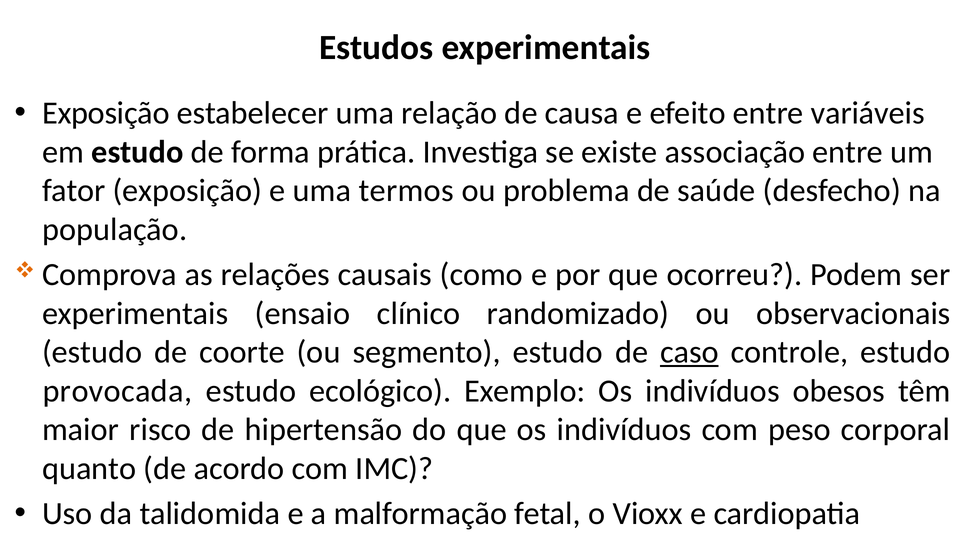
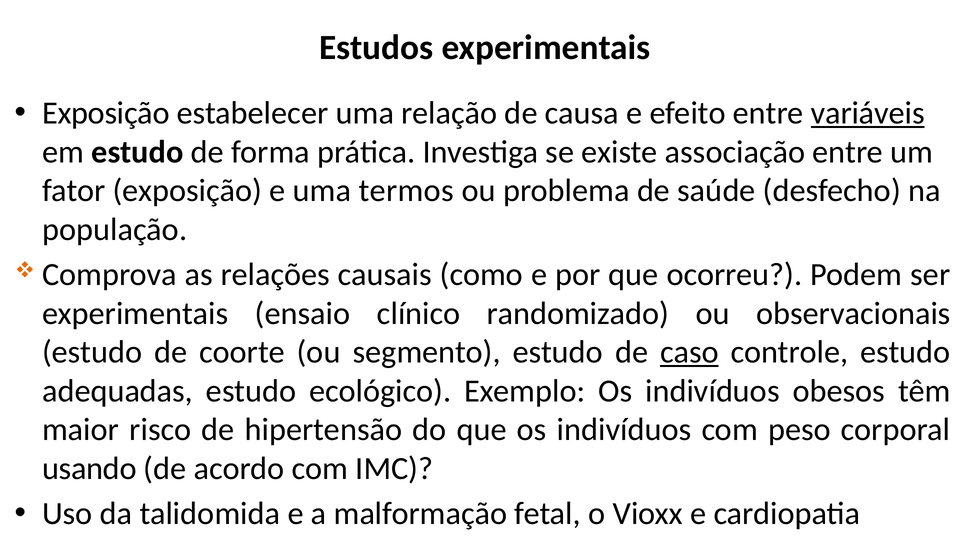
variáveis underline: none -> present
provocada: provocada -> adequadas
quanto: quanto -> usando
